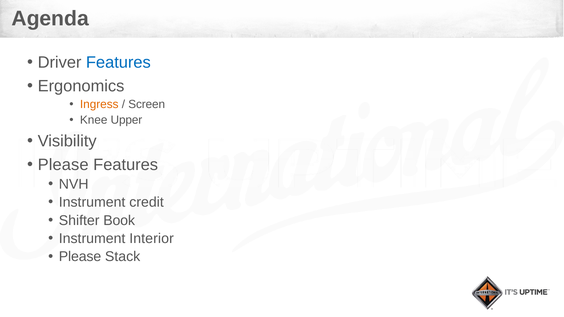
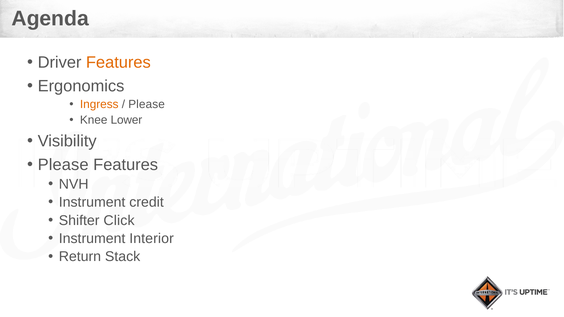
Features at (118, 63) colour: blue -> orange
Screen at (147, 104): Screen -> Please
Upper: Upper -> Lower
Book: Book -> Click
Please at (80, 257): Please -> Return
